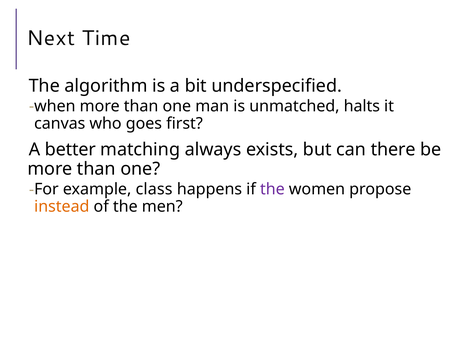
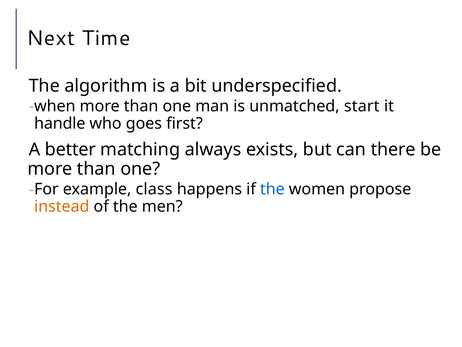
halts: halts -> start
canvas: canvas -> handle
the at (272, 189) colour: purple -> blue
